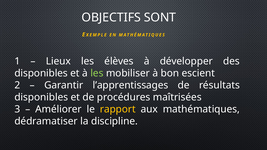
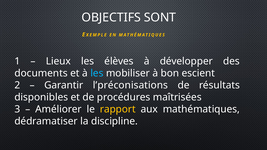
disponibles at (41, 73): disponibles -> documents
les at (97, 73) colour: light green -> light blue
l’apprentissages: l’apprentissages -> l’préconisations
